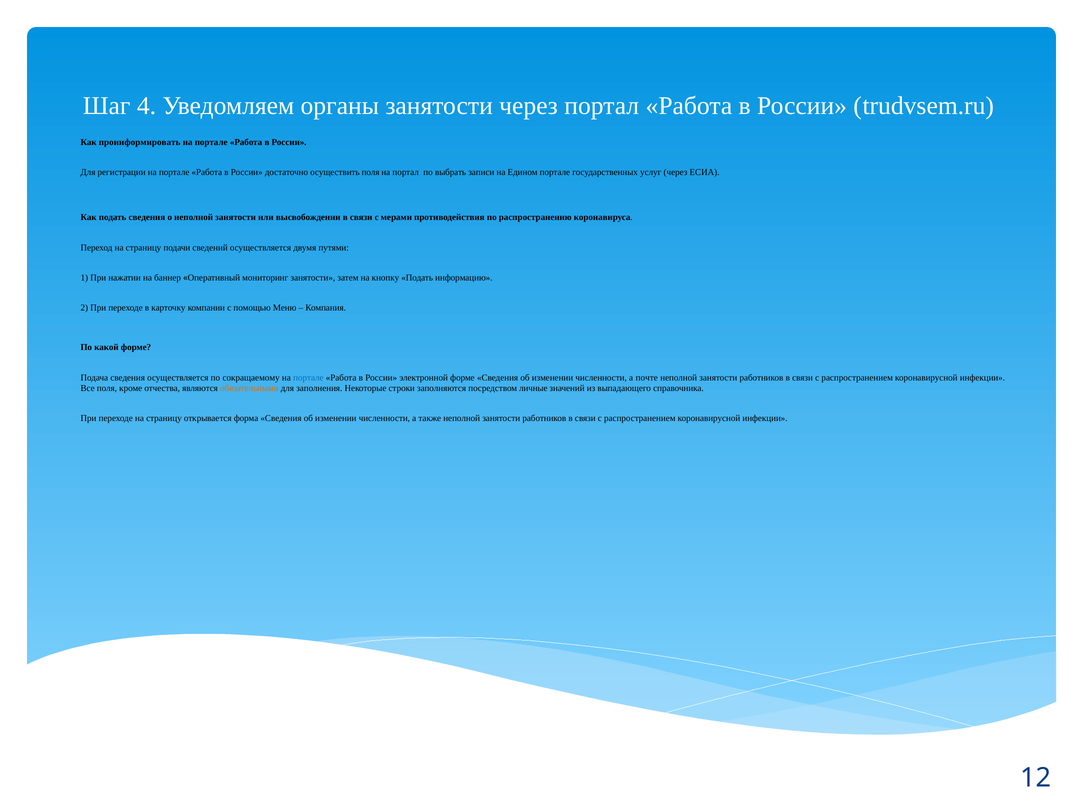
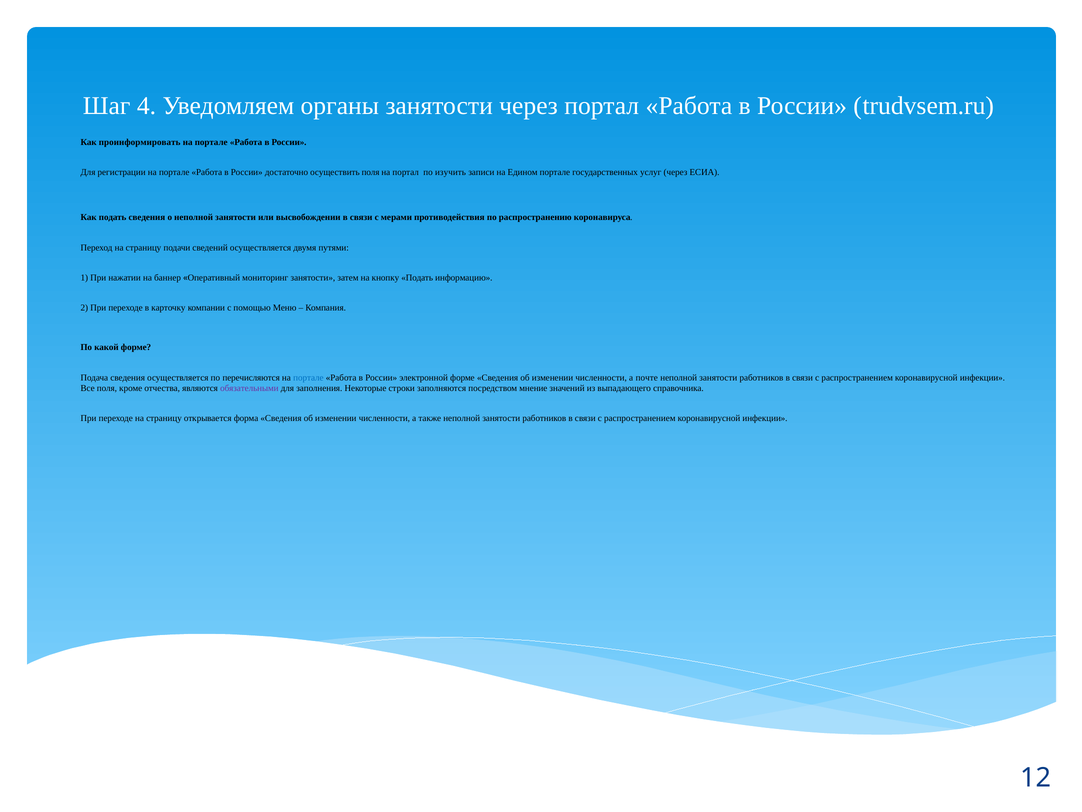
выбрать: выбрать -> изучить
сокращаемому: сокращаемому -> перечисляются
обязательными colour: orange -> purple
личные: личные -> мнение
